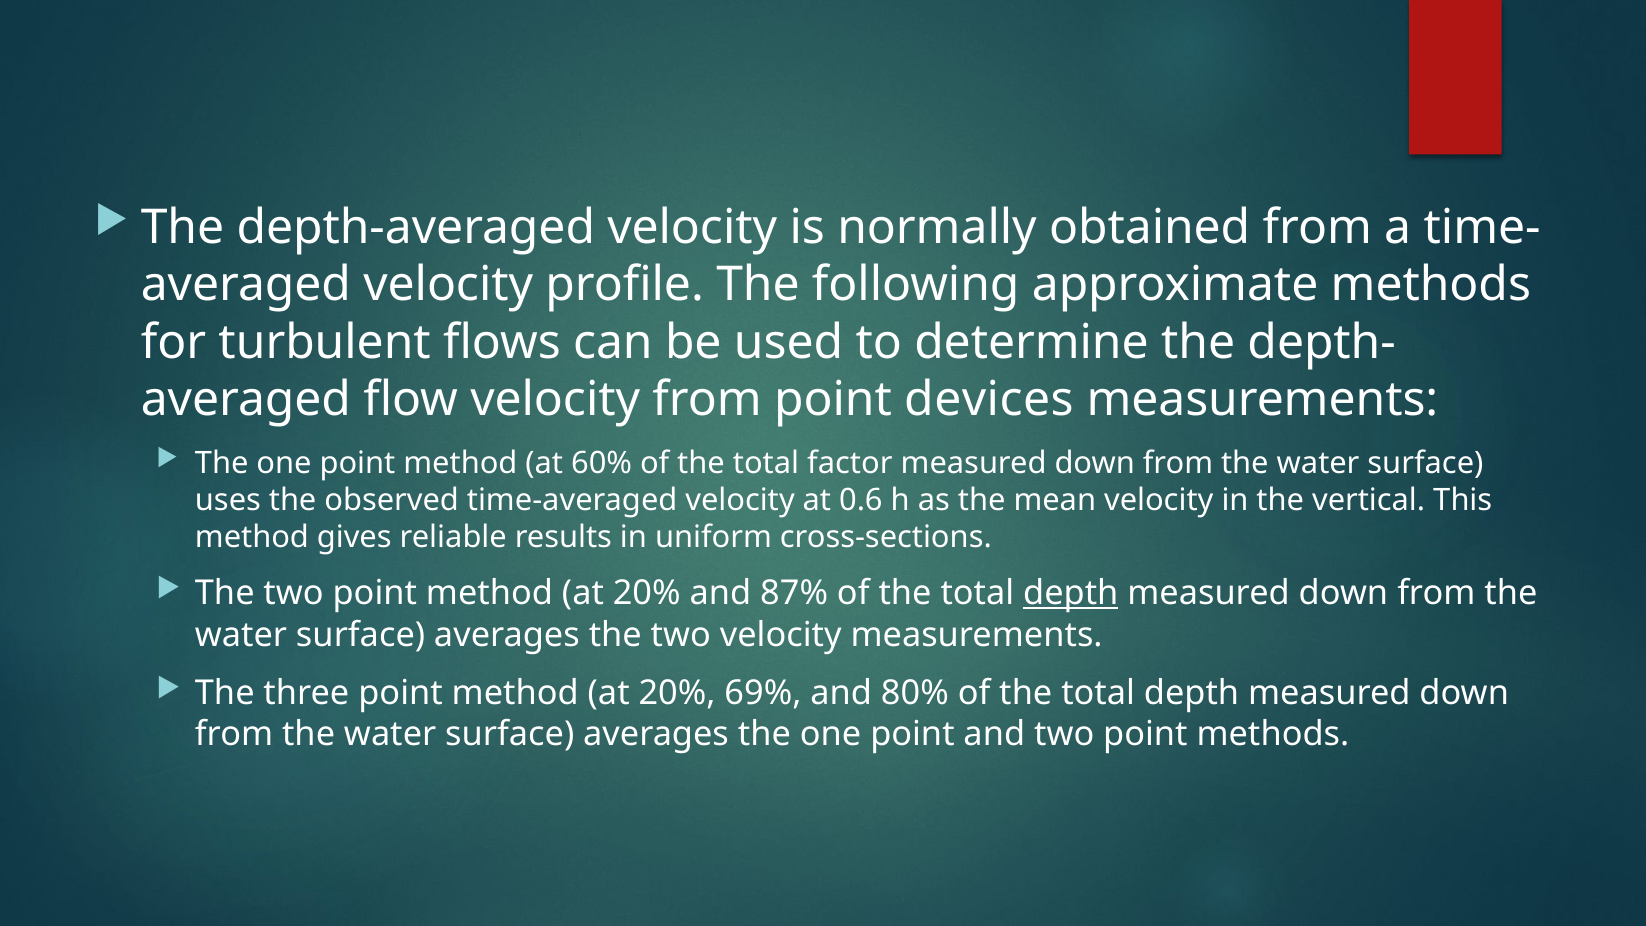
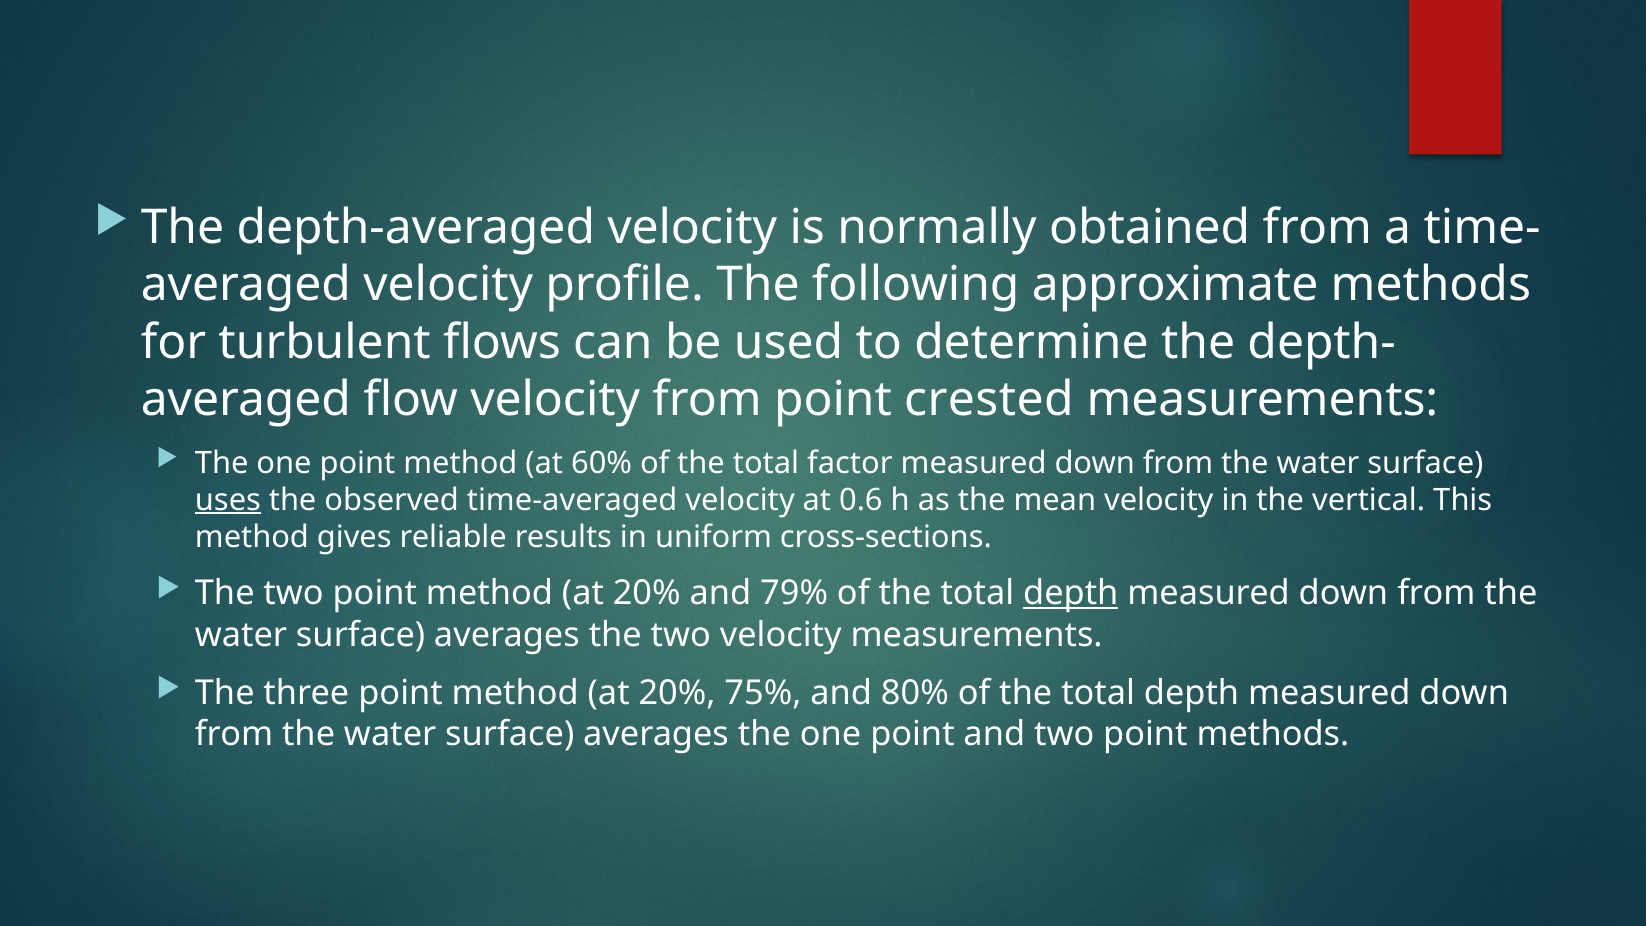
devices: devices -> crested
uses underline: none -> present
87%: 87% -> 79%
69%: 69% -> 75%
